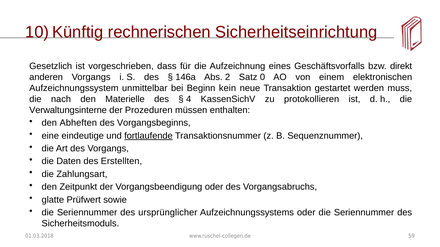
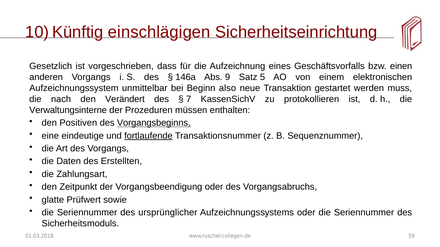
rechnerischen: rechnerischen -> einschlägigen
direkt: direkt -> einen
2: 2 -> 9
0: 0 -> 5
kein: kein -> also
Materielle: Materielle -> Verändert
4: 4 -> 7
Abheften: Abheften -> Positiven
Vorgangsbeginns underline: none -> present
